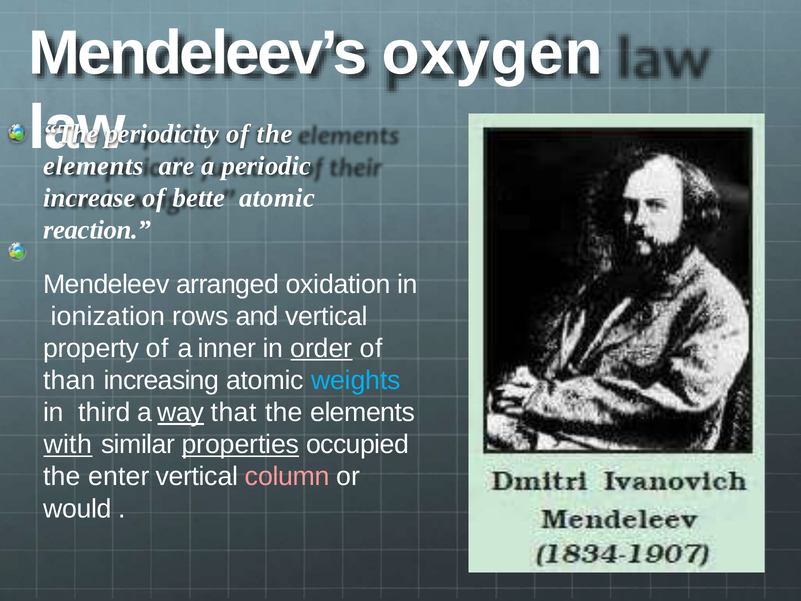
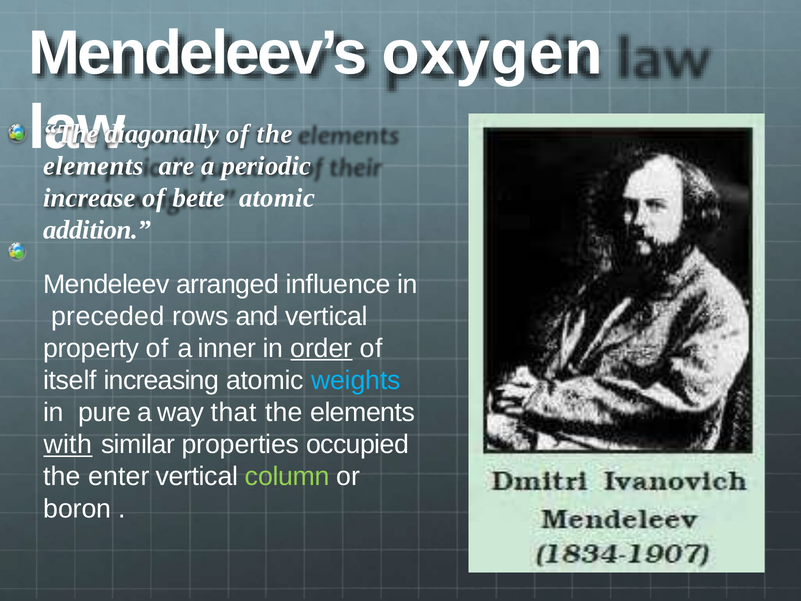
periodicity: periodicity -> diagonally
reaction: reaction -> addition
oxidation: oxidation -> influence
ionization: ionization -> preceded
than: than -> itself
third: third -> pure
way underline: present -> none
properties underline: present -> none
column colour: pink -> light green
would: would -> boron
